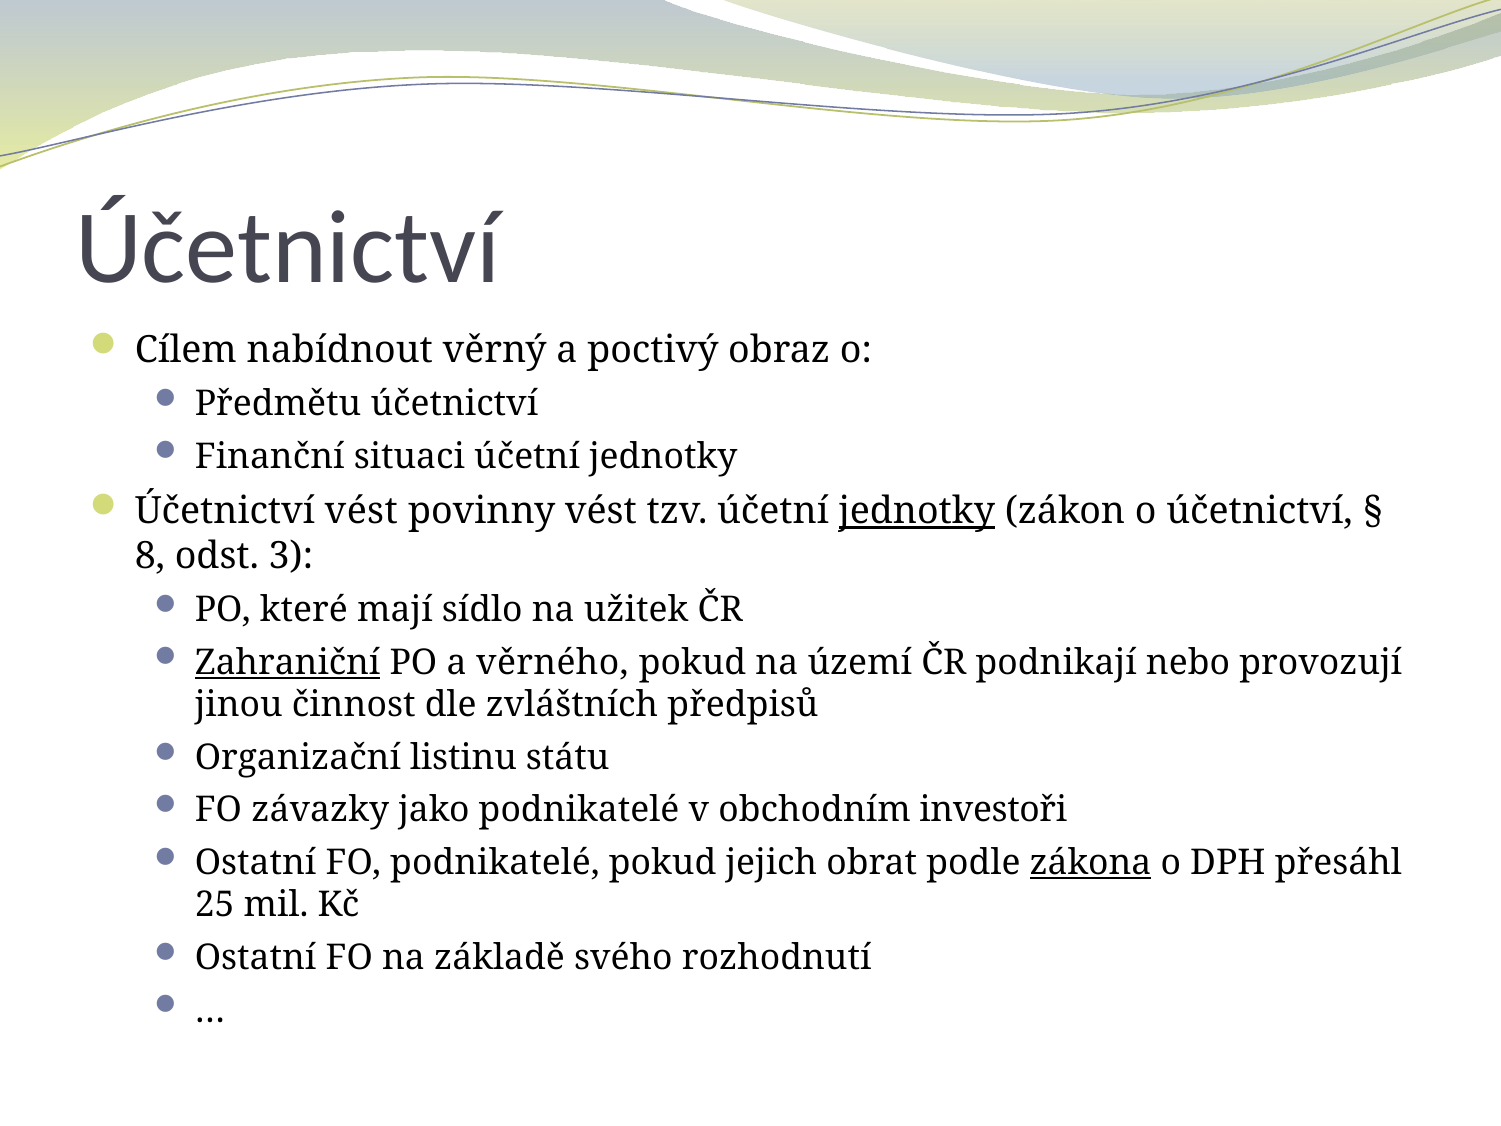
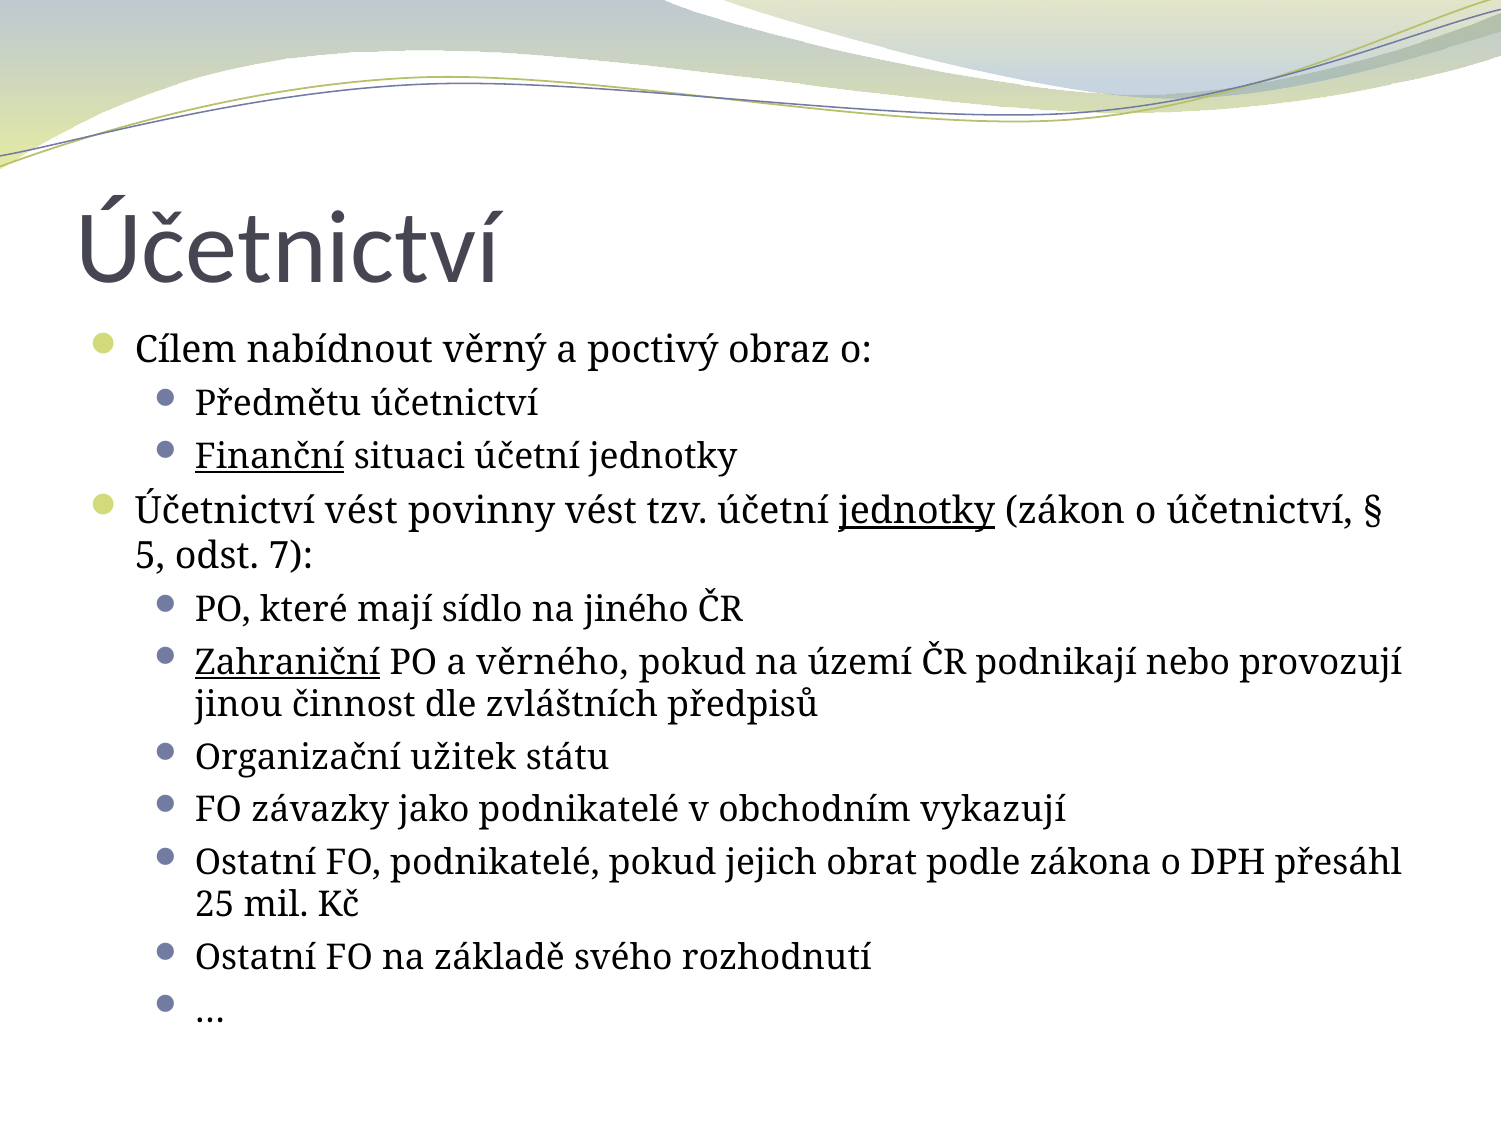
Finanční underline: none -> present
8: 8 -> 5
3: 3 -> 7
užitek: užitek -> jiného
listinu: listinu -> užitek
investoři: investoři -> vykazují
zákona underline: present -> none
